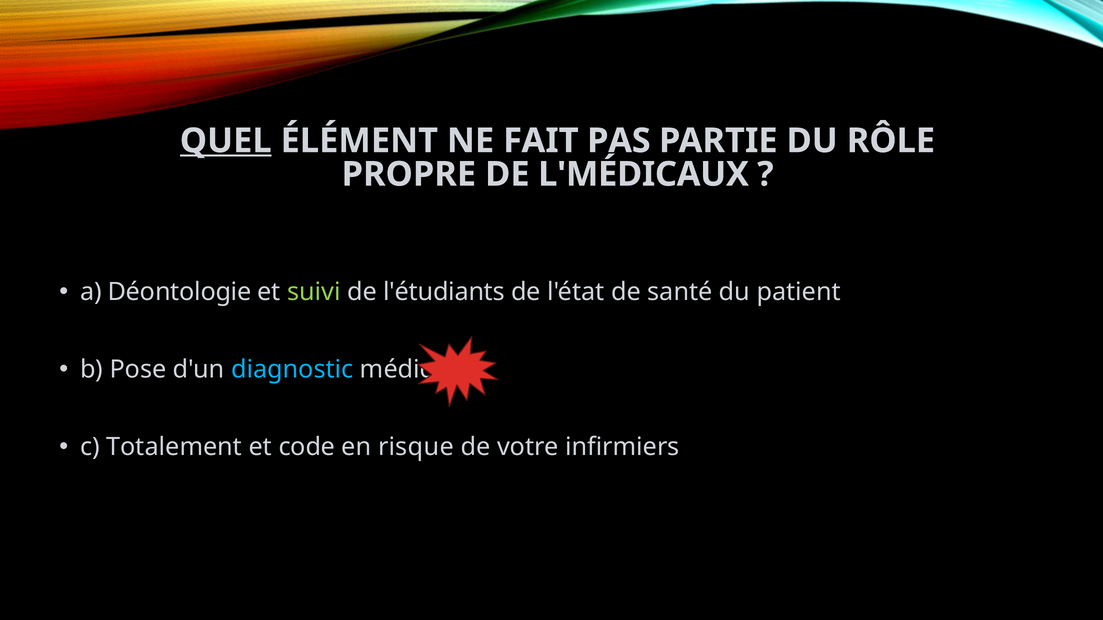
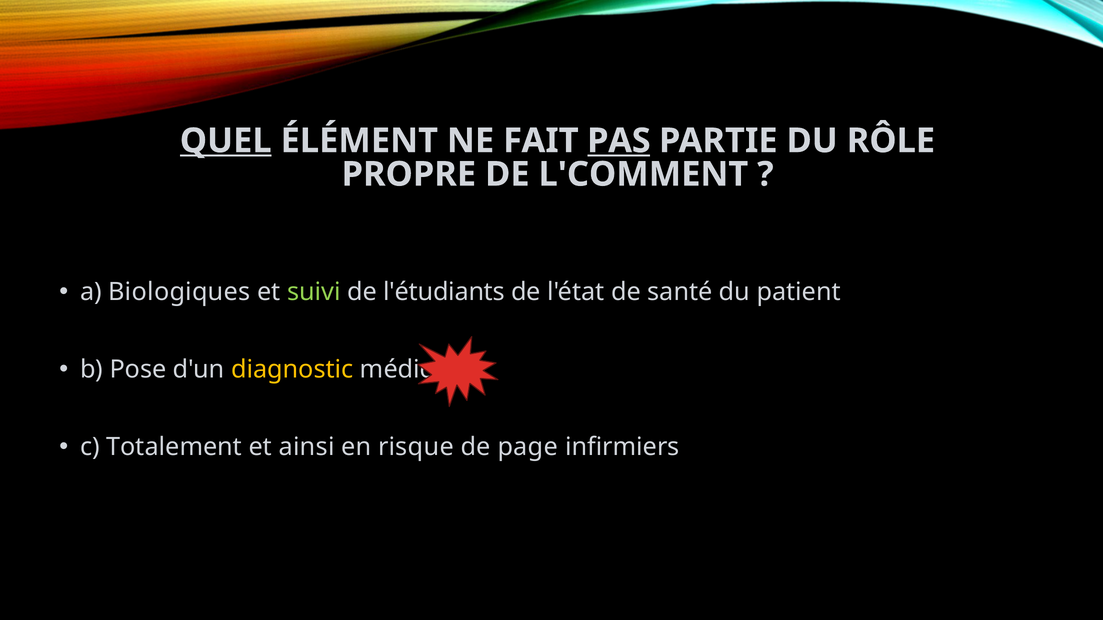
PAS underline: none -> present
L'MÉDICAUX: L'MÉDICAUX -> L'COMMENT
Déontologie: Déontologie -> Biologiques
diagnostic colour: light blue -> yellow
code: code -> ainsi
votre: votre -> page
